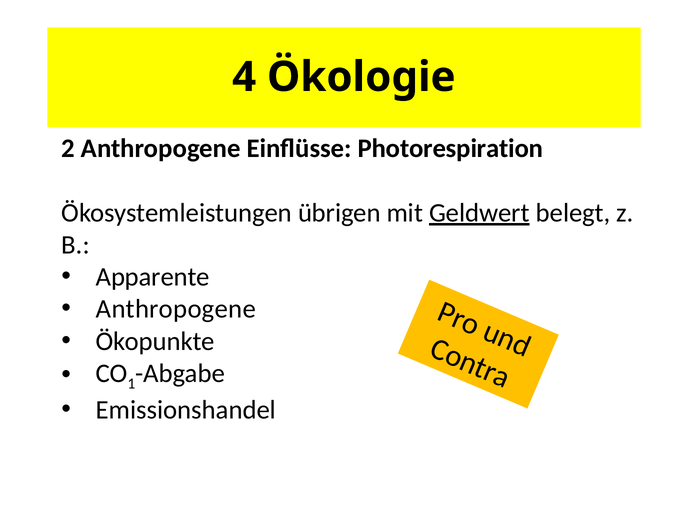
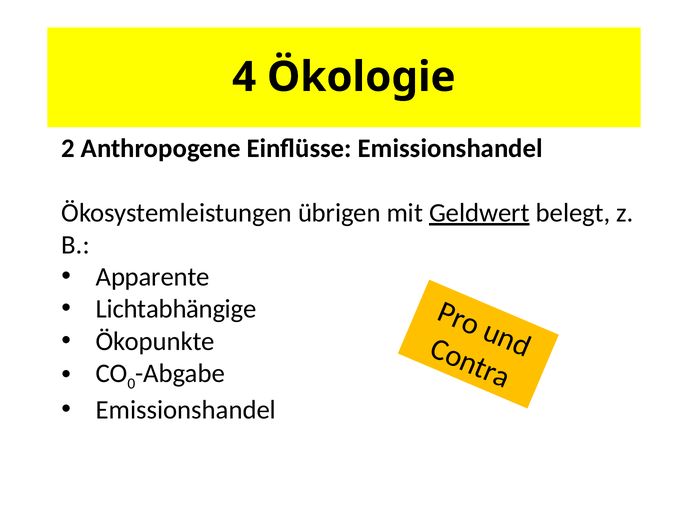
Einflüsse Photorespiration: Photorespiration -> Emissionshandel
Anthropogene at (176, 309): Anthropogene -> Lichtabhängige
1: 1 -> 0
